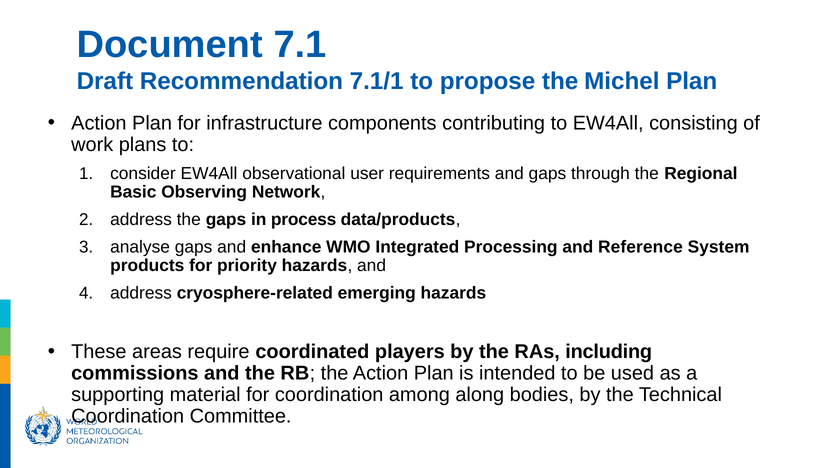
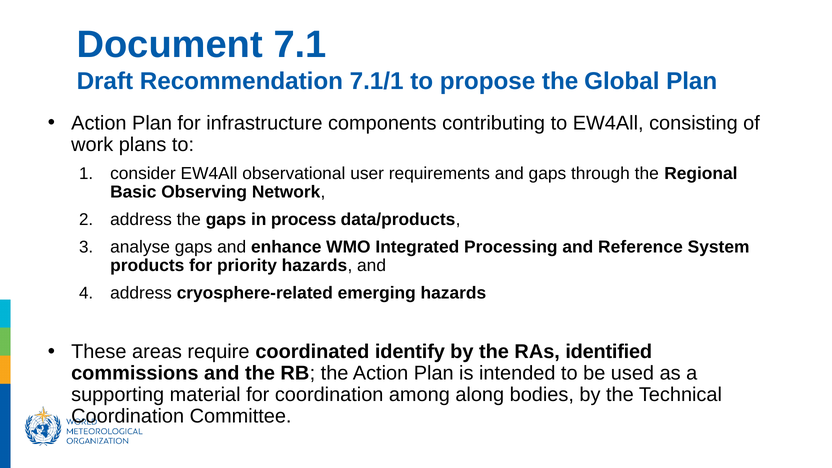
Michel: Michel -> Global
players: players -> identify
including: including -> identified
